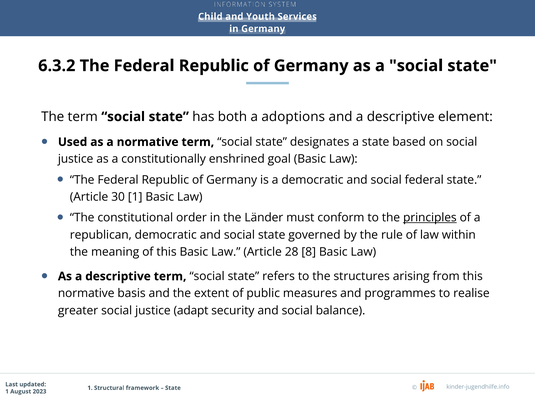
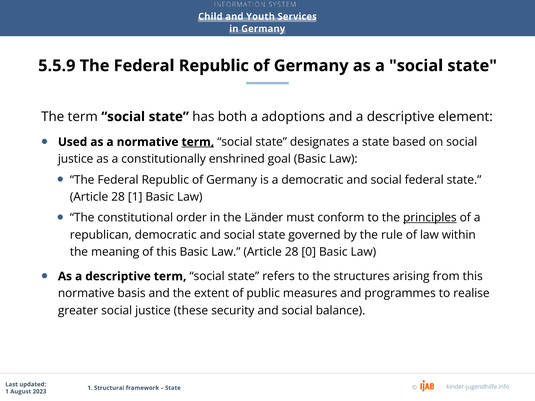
6.3.2: 6.3.2 -> 5.5.9
term at (198, 142) underline: none -> present
30 at (118, 197): 30 -> 28
8: 8 -> 0
adapt: adapt -> these
